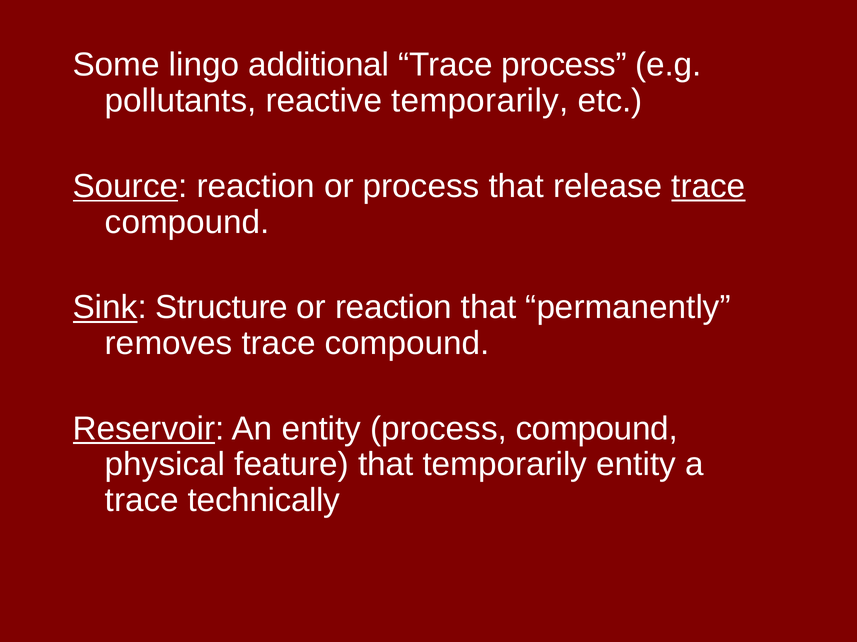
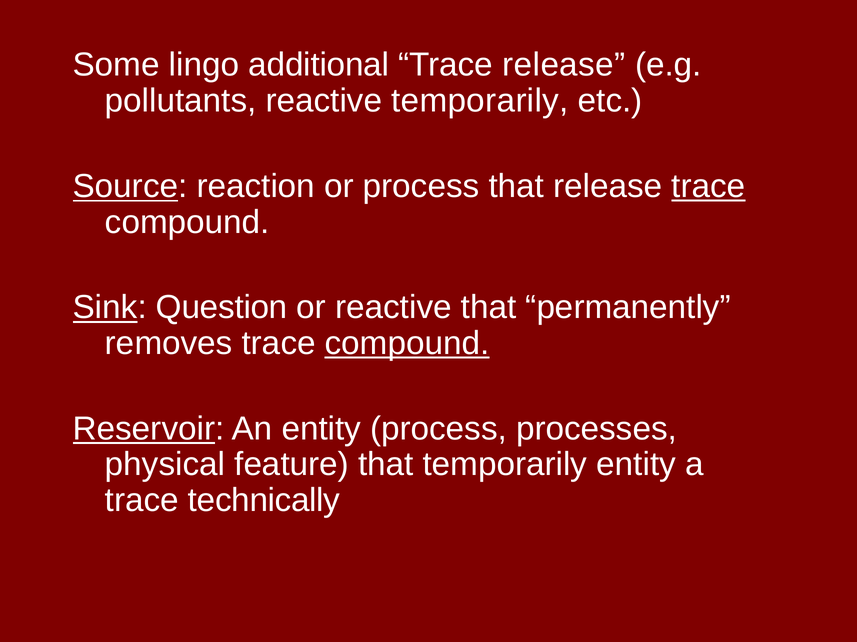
Trace process: process -> release
Structure: Structure -> Question
or reaction: reaction -> reactive
compound at (407, 344) underline: none -> present
process compound: compound -> processes
